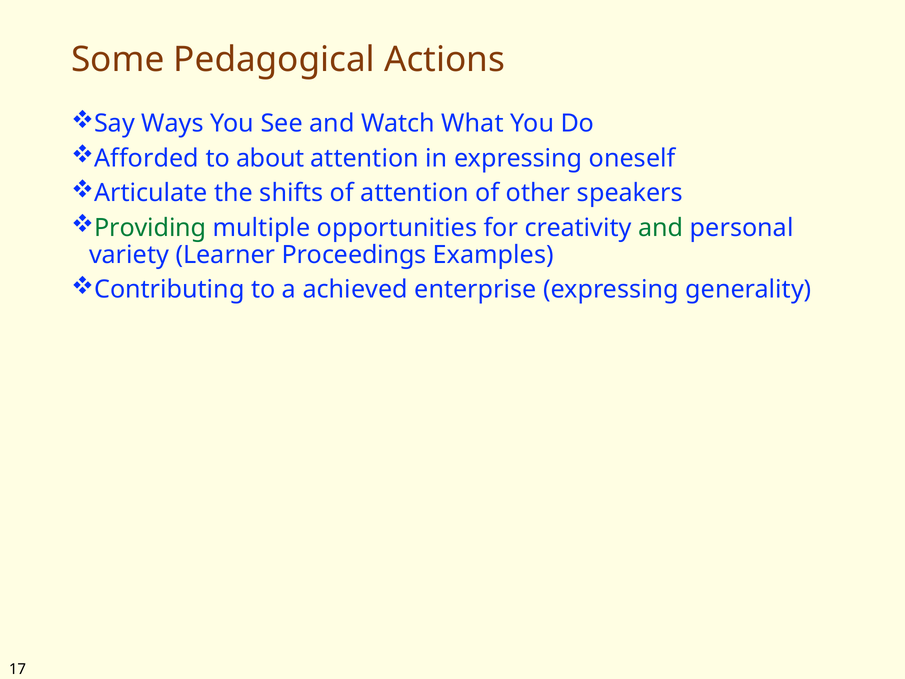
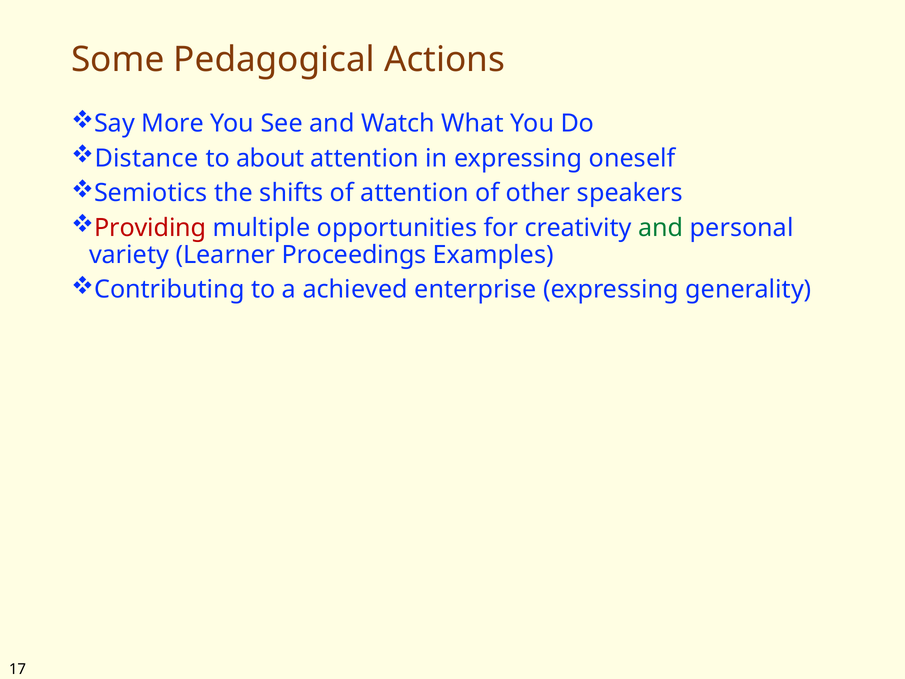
Ways: Ways -> More
Afforded: Afforded -> Distance
Articulate: Articulate -> Semiotics
Providing colour: green -> red
